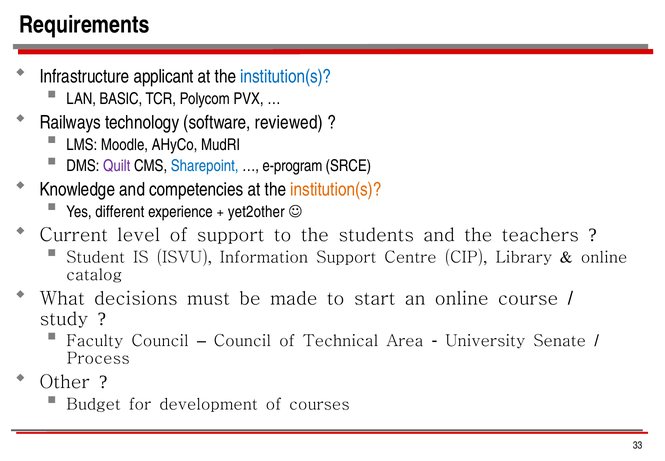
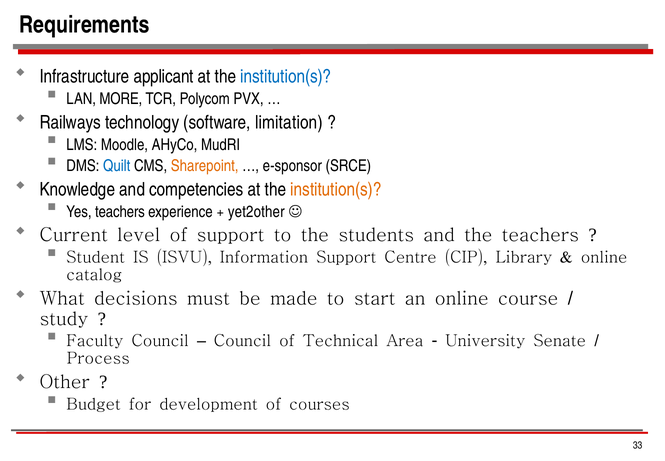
BASIC: BASIC -> MORE
reviewed: reviewed -> limitation
Quilt colour: purple -> blue
Sharepoint colour: blue -> orange
e-program: e-program -> e-sponsor
Yes different: different -> teachers
